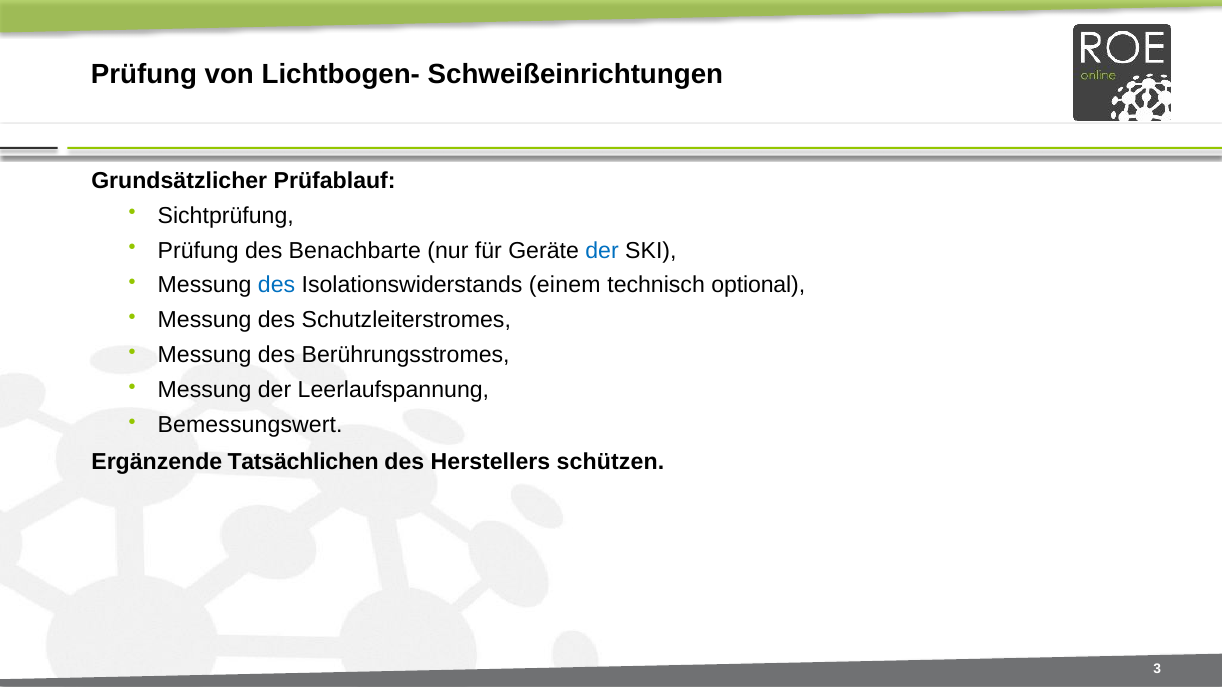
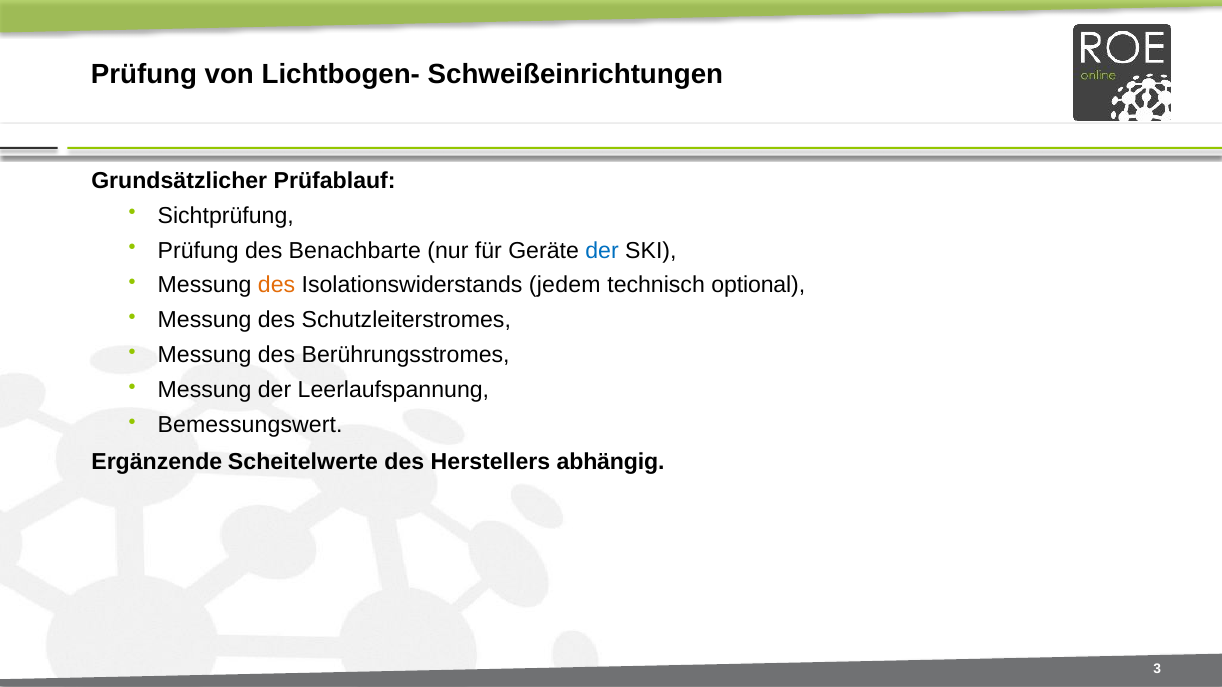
des at (277, 285) colour: blue -> orange
einem: einem -> jedem
Tatsächlichen: Tatsächlichen -> Scheitelwerte
schützen: schützen -> abhängig
